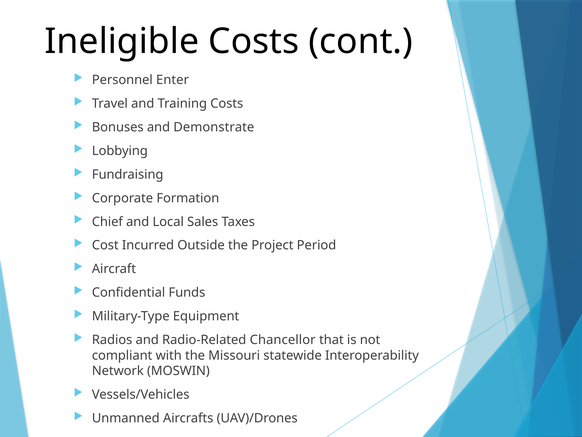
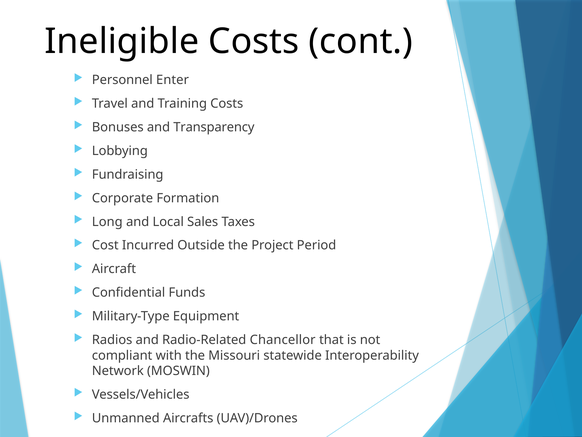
Demonstrate: Demonstrate -> Transparency
Chief: Chief -> Long
